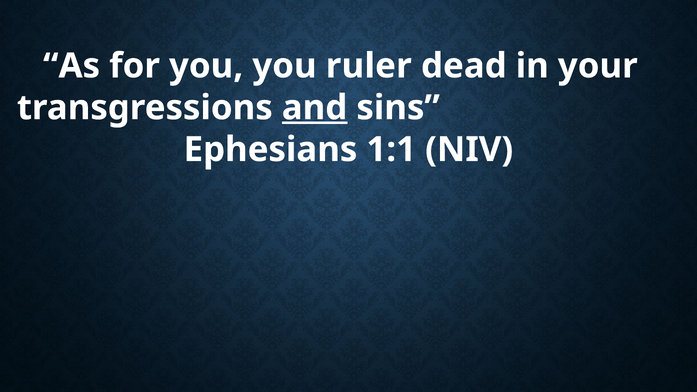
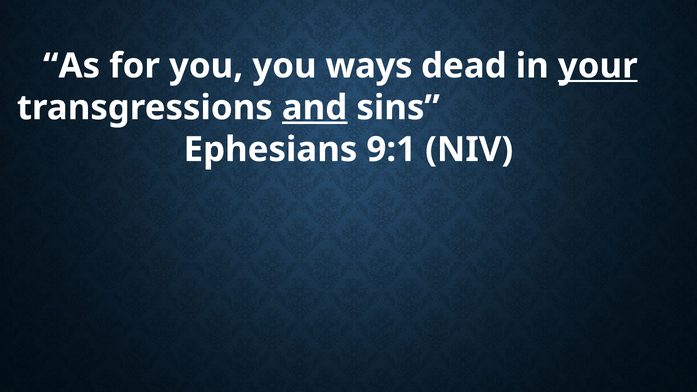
ruler: ruler -> ways
your underline: none -> present
1:1: 1:1 -> 9:1
